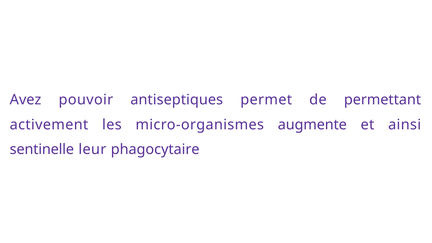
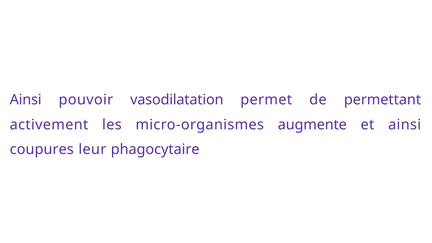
Avez at (26, 100): Avez -> Ainsi
antiseptiques: antiseptiques -> vasodilatation
sentinelle: sentinelle -> coupures
